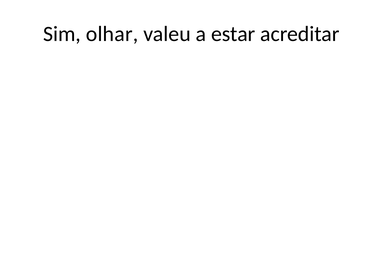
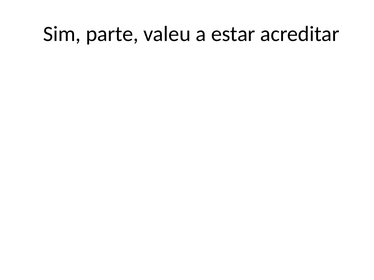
olhar: olhar -> parte
